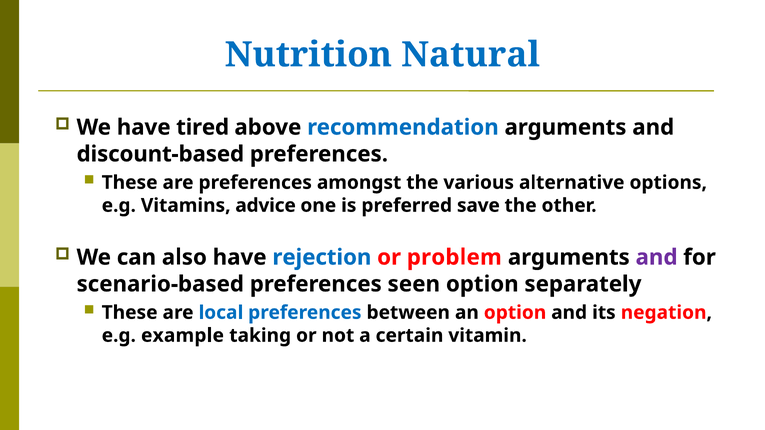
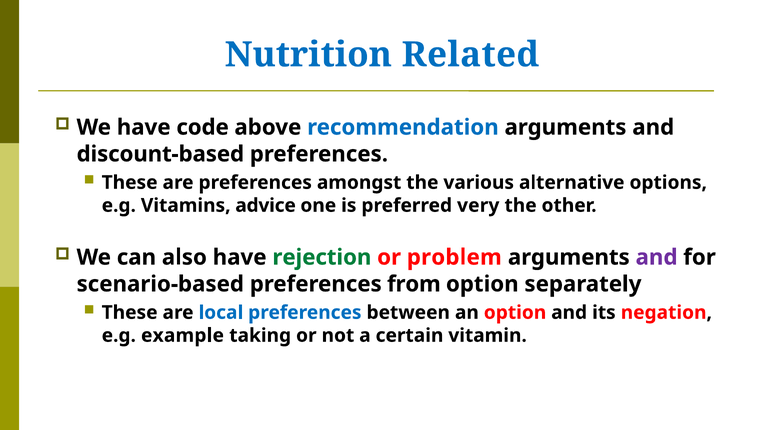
Natural: Natural -> Related
tired: tired -> code
save: save -> very
rejection colour: blue -> green
seen: seen -> from
